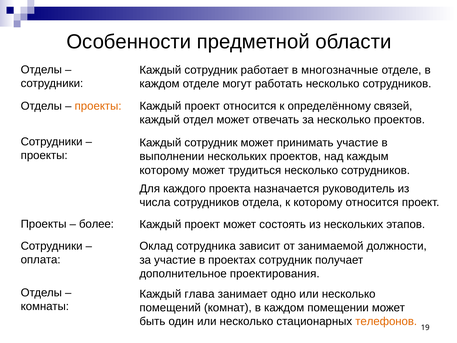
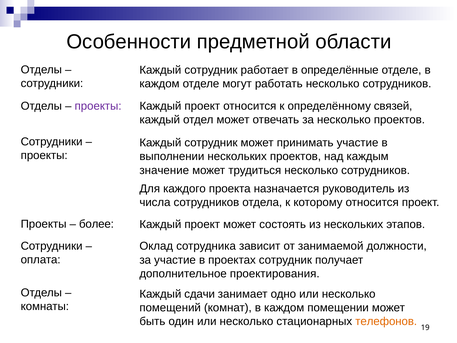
многозначные: многозначные -> определённые
проекты at (98, 106) colour: orange -> purple
которому at (164, 170): которому -> значение
глава: глава -> сдачи
